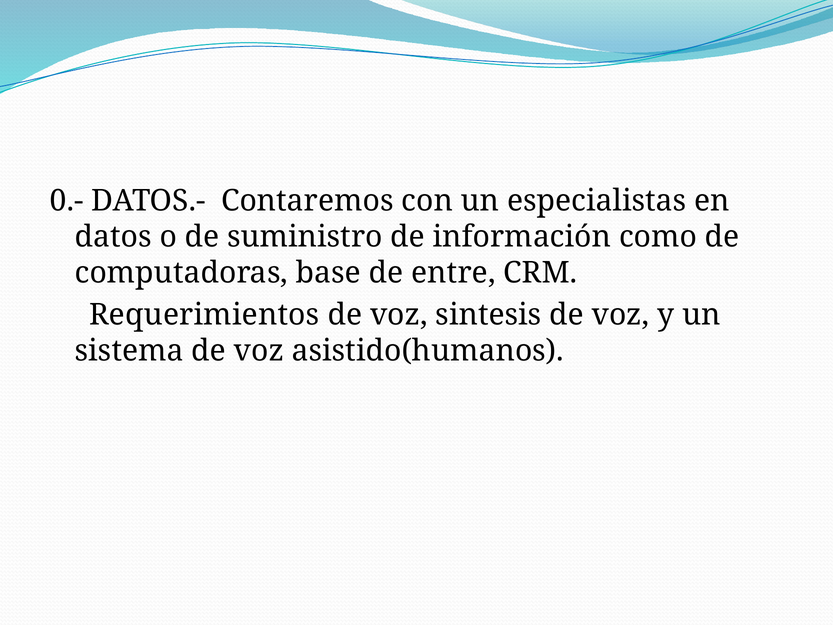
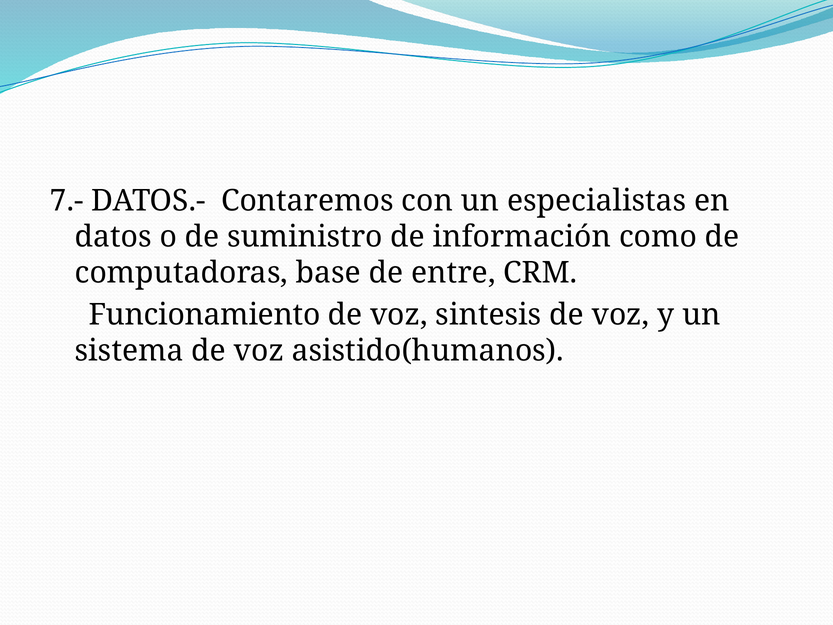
0.-: 0.- -> 7.-
Requerimientos: Requerimientos -> Funcionamiento
